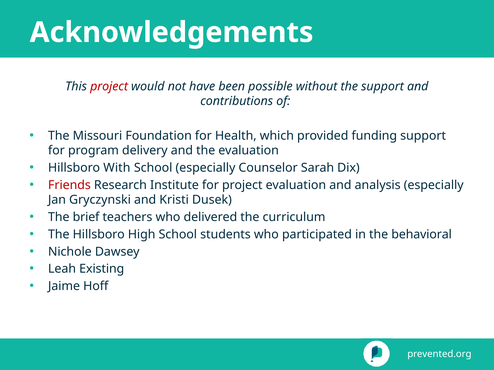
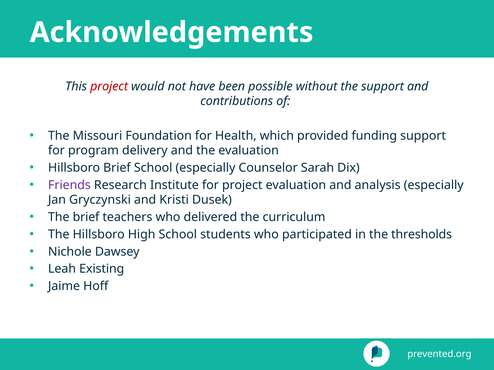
Hillsboro With: With -> Brief
Friends colour: red -> purple
behavioral: behavioral -> thresholds
